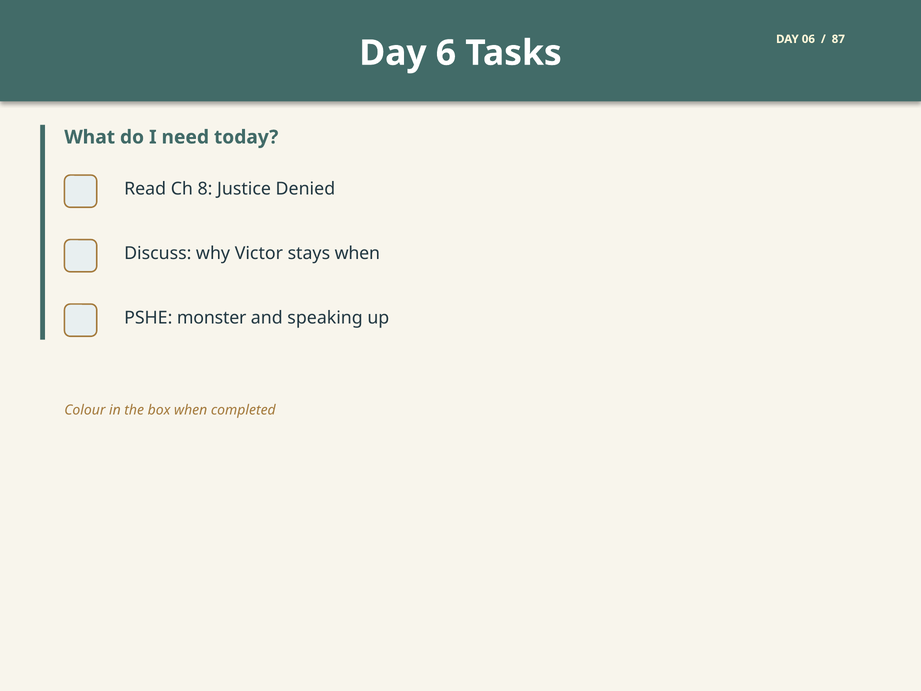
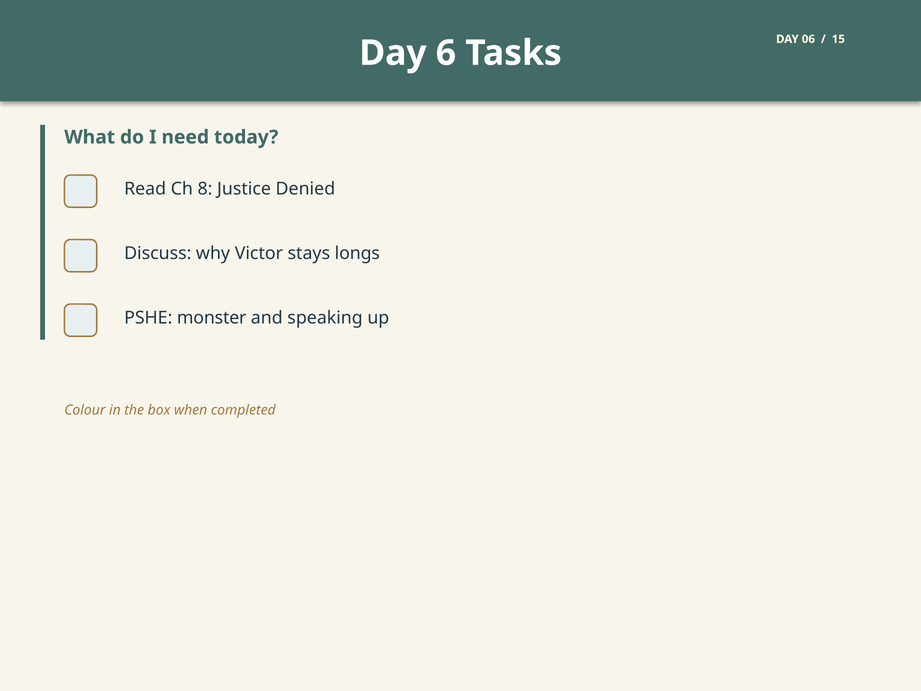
87: 87 -> 15
stays when: when -> longs
